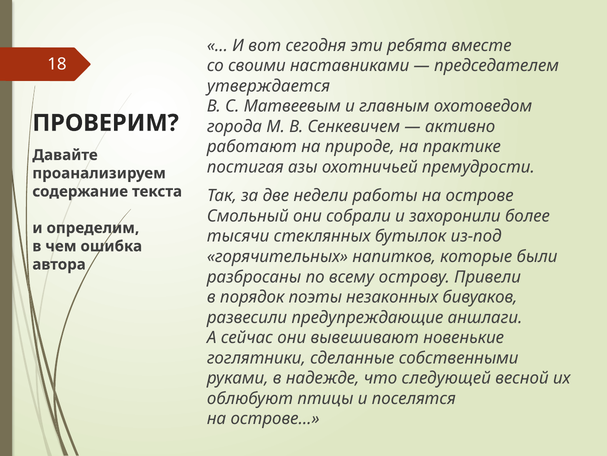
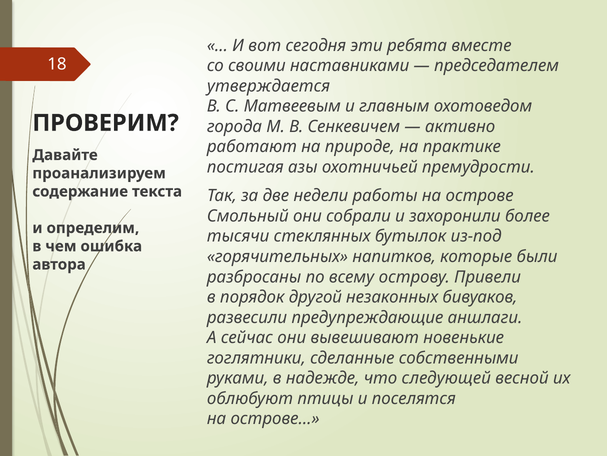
поэты: поэты -> другой
